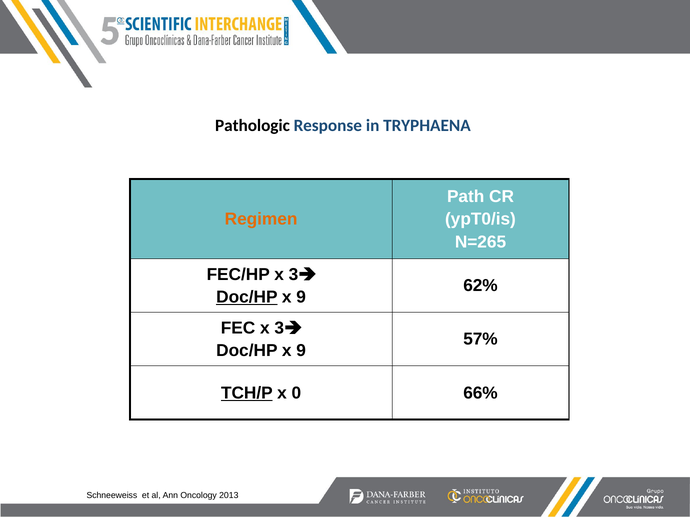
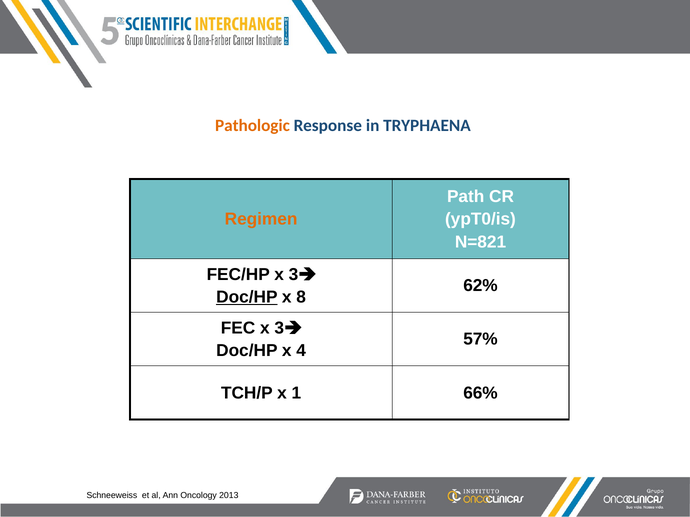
Pathologic colour: black -> orange
N=265: N=265 -> N=821
9 at (301, 297): 9 -> 8
9 at (301, 351): 9 -> 4
TCH/P underline: present -> none
0: 0 -> 1
